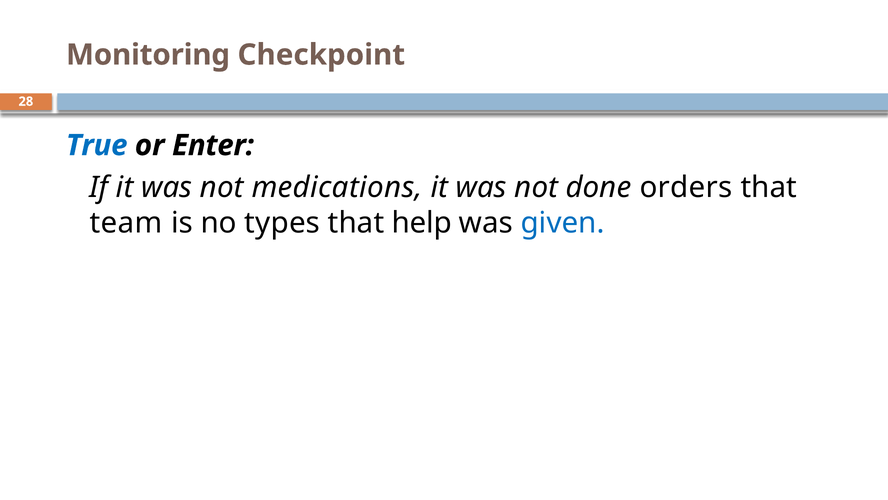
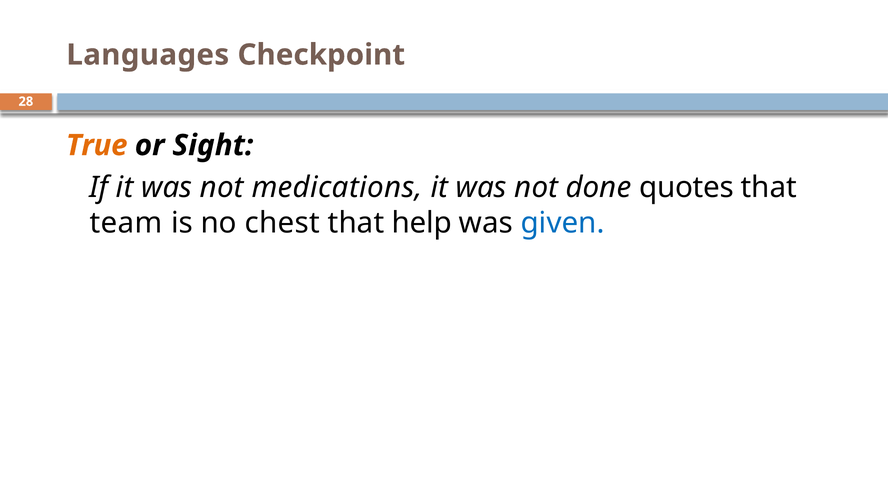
Monitoring: Monitoring -> Languages
True colour: blue -> orange
Enter: Enter -> Sight
orders: orders -> quotes
types: types -> chest
